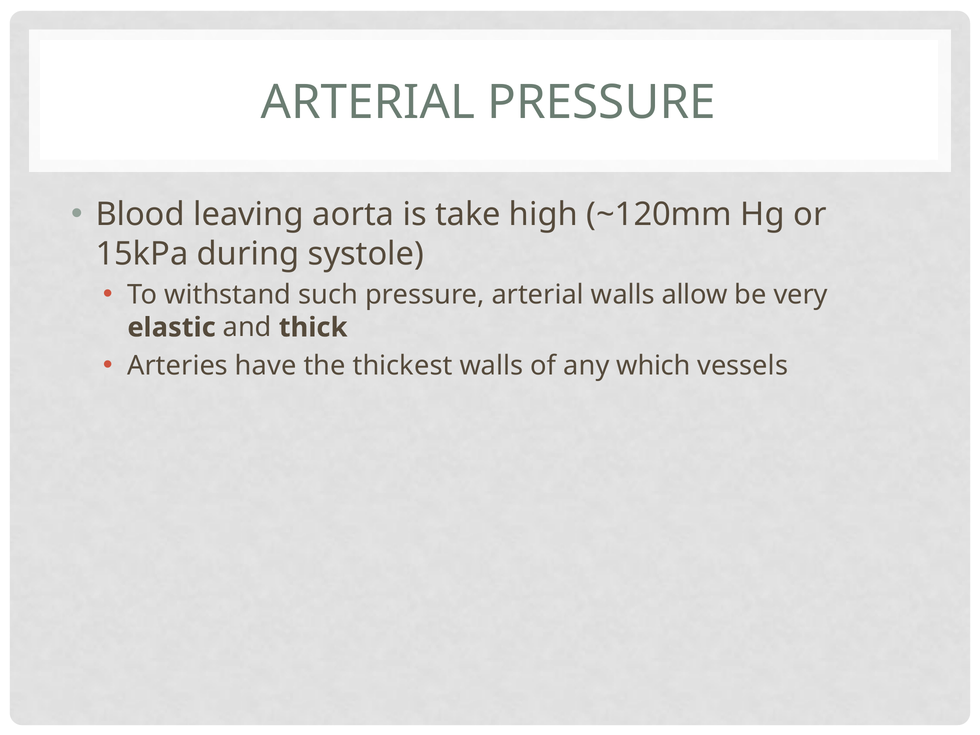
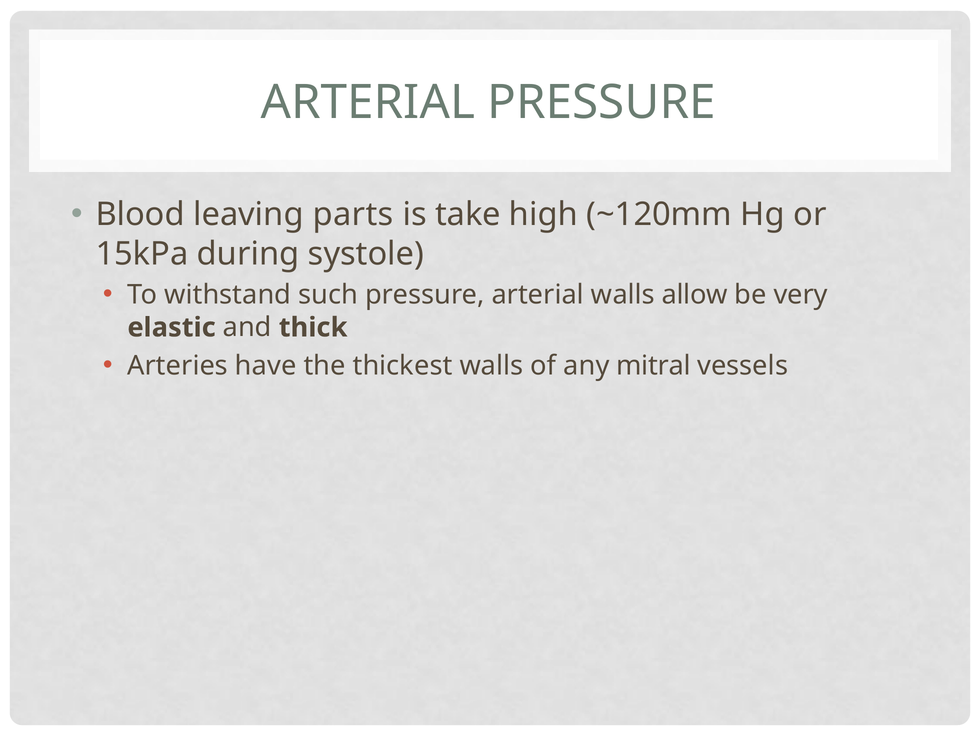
aorta: aorta -> parts
which: which -> mitral
